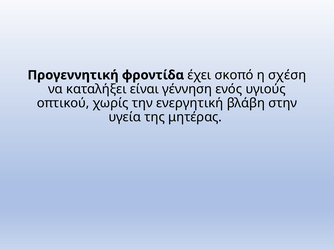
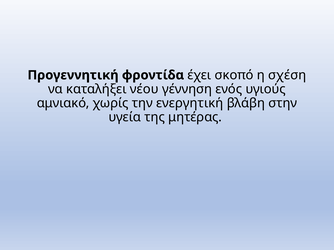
είναι: είναι -> νέου
οπτικού: οπτικού -> αμνιακό
